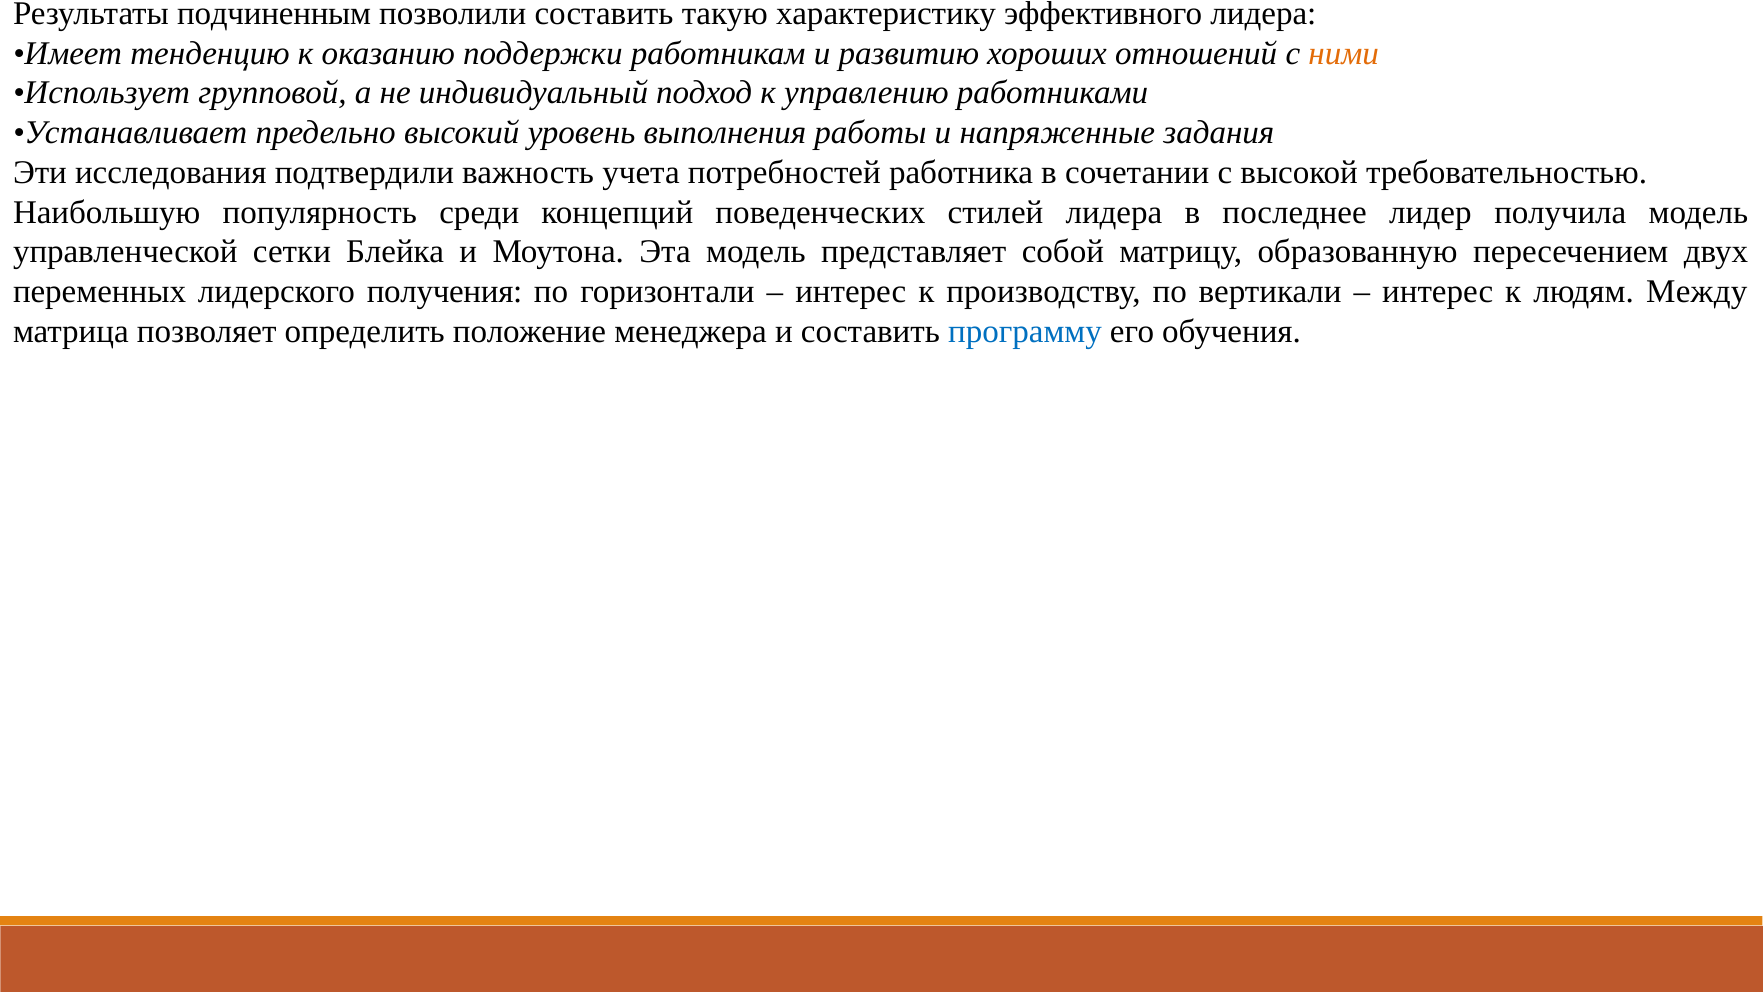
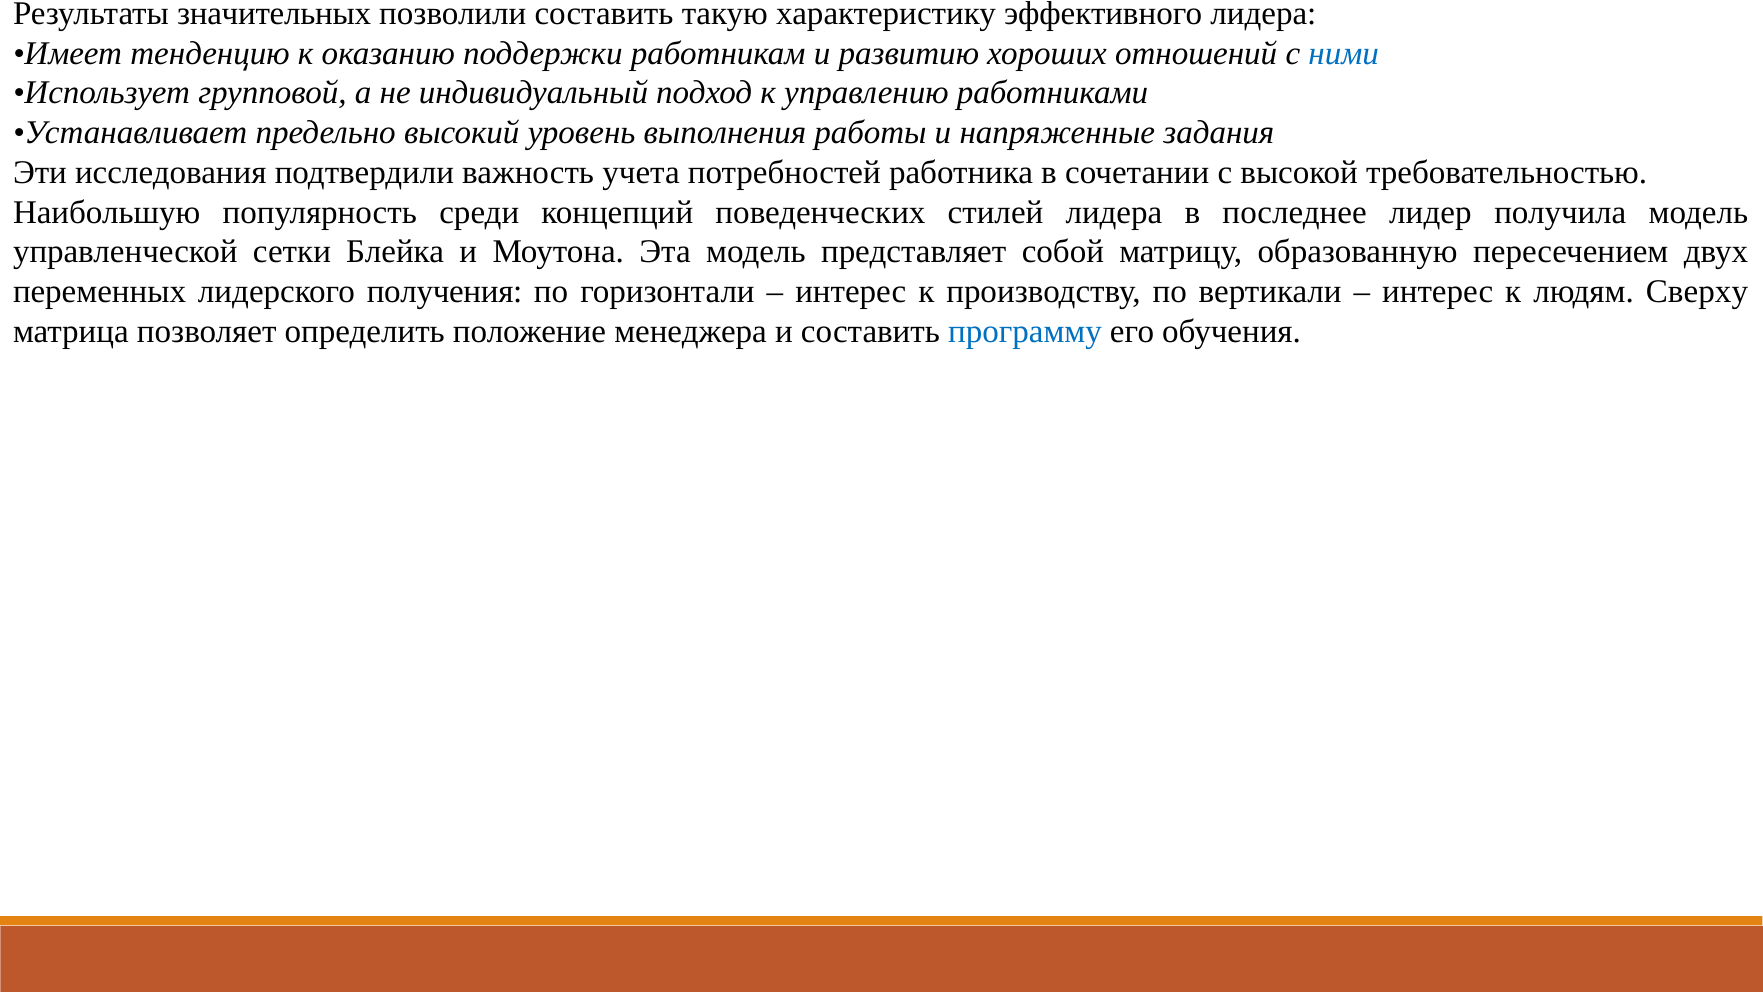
подчиненным: подчиненным -> значительных
ними colour: orange -> blue
Между: Между -> Сверху
